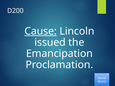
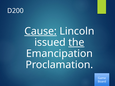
the underline: none -> present
